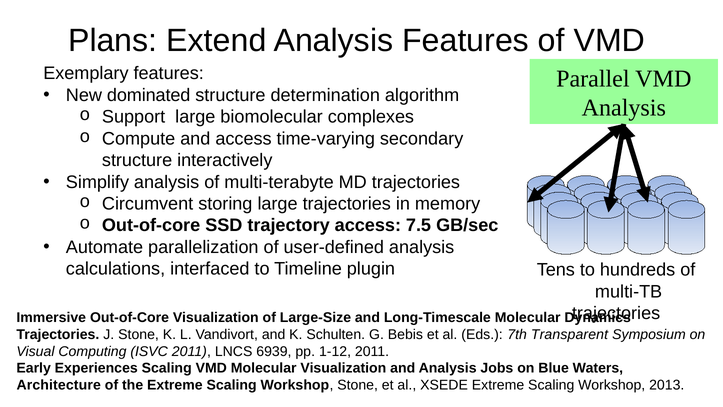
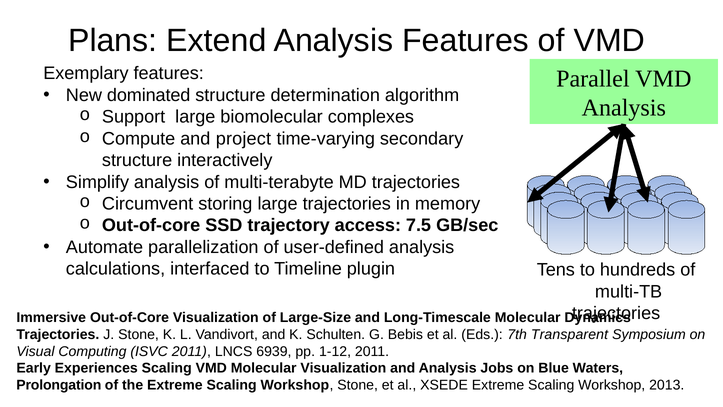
and access: access -> project
Architecture: Architecture -> Prolongation
